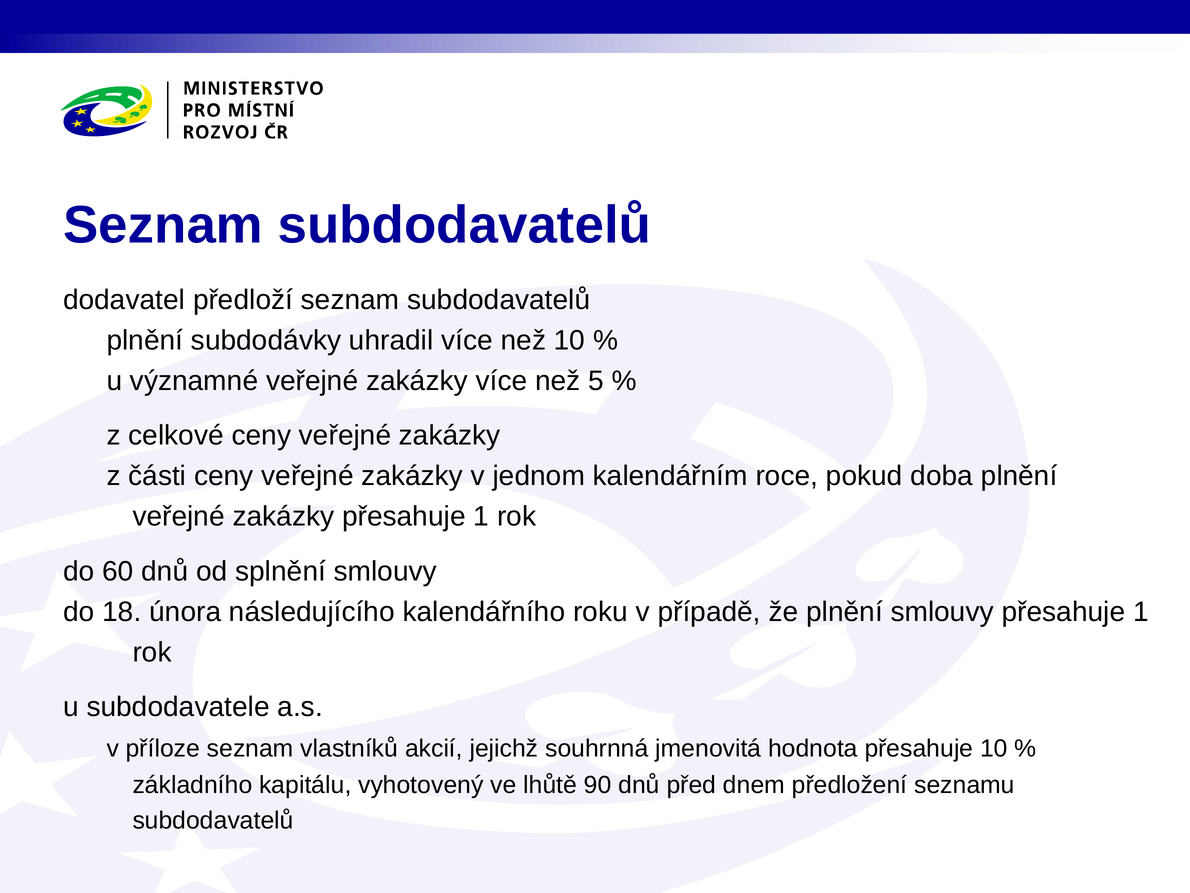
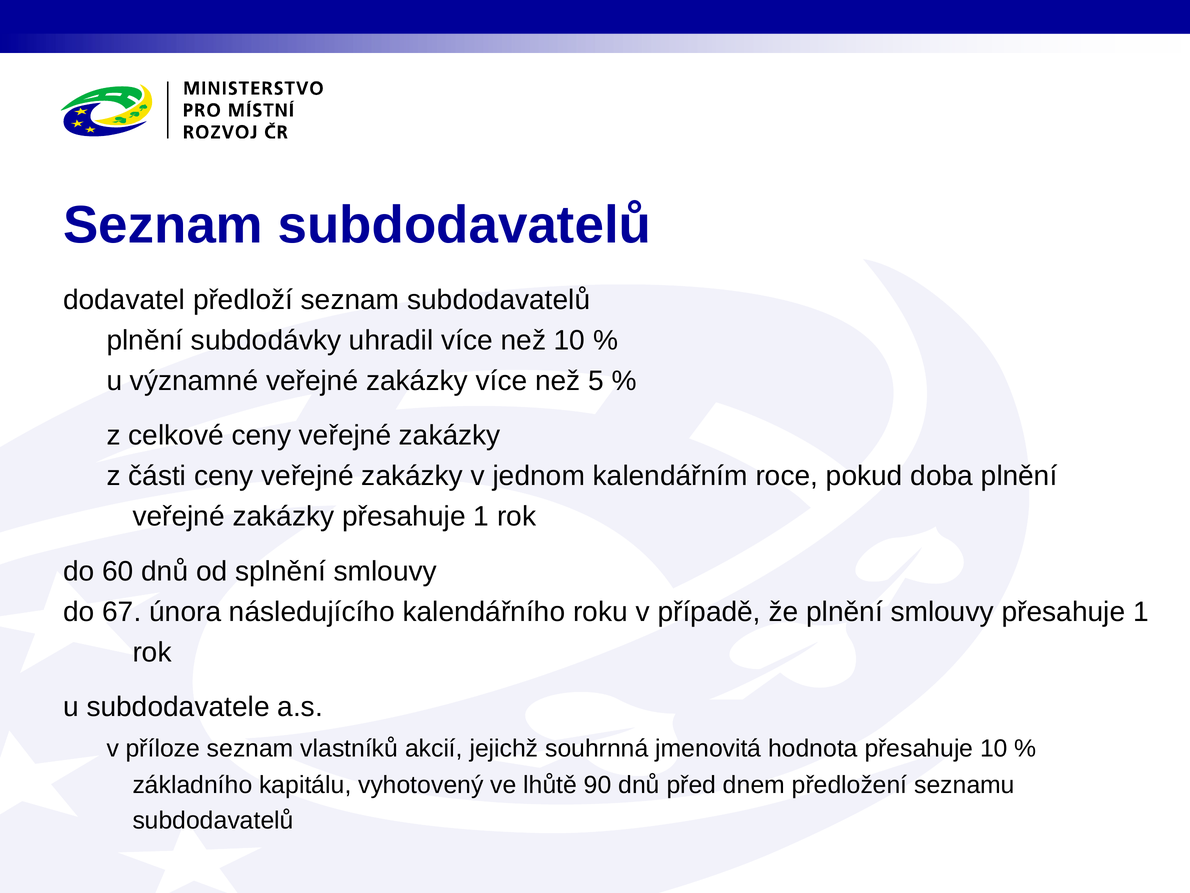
18: 18 -> 67
